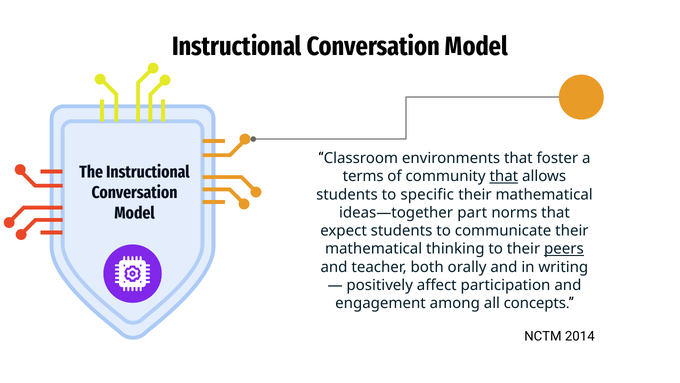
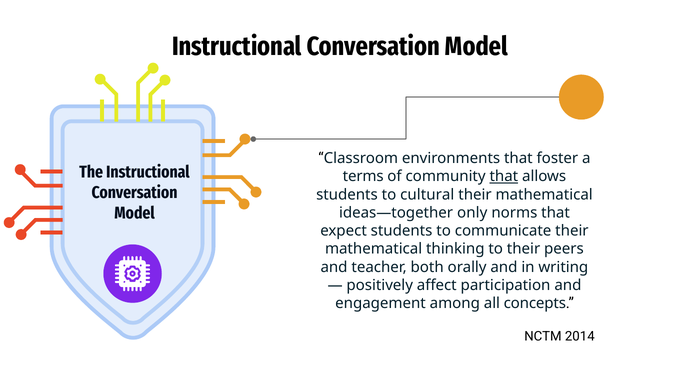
specific: specific -> cultural
part: part -> only
peers underline: present -> none
